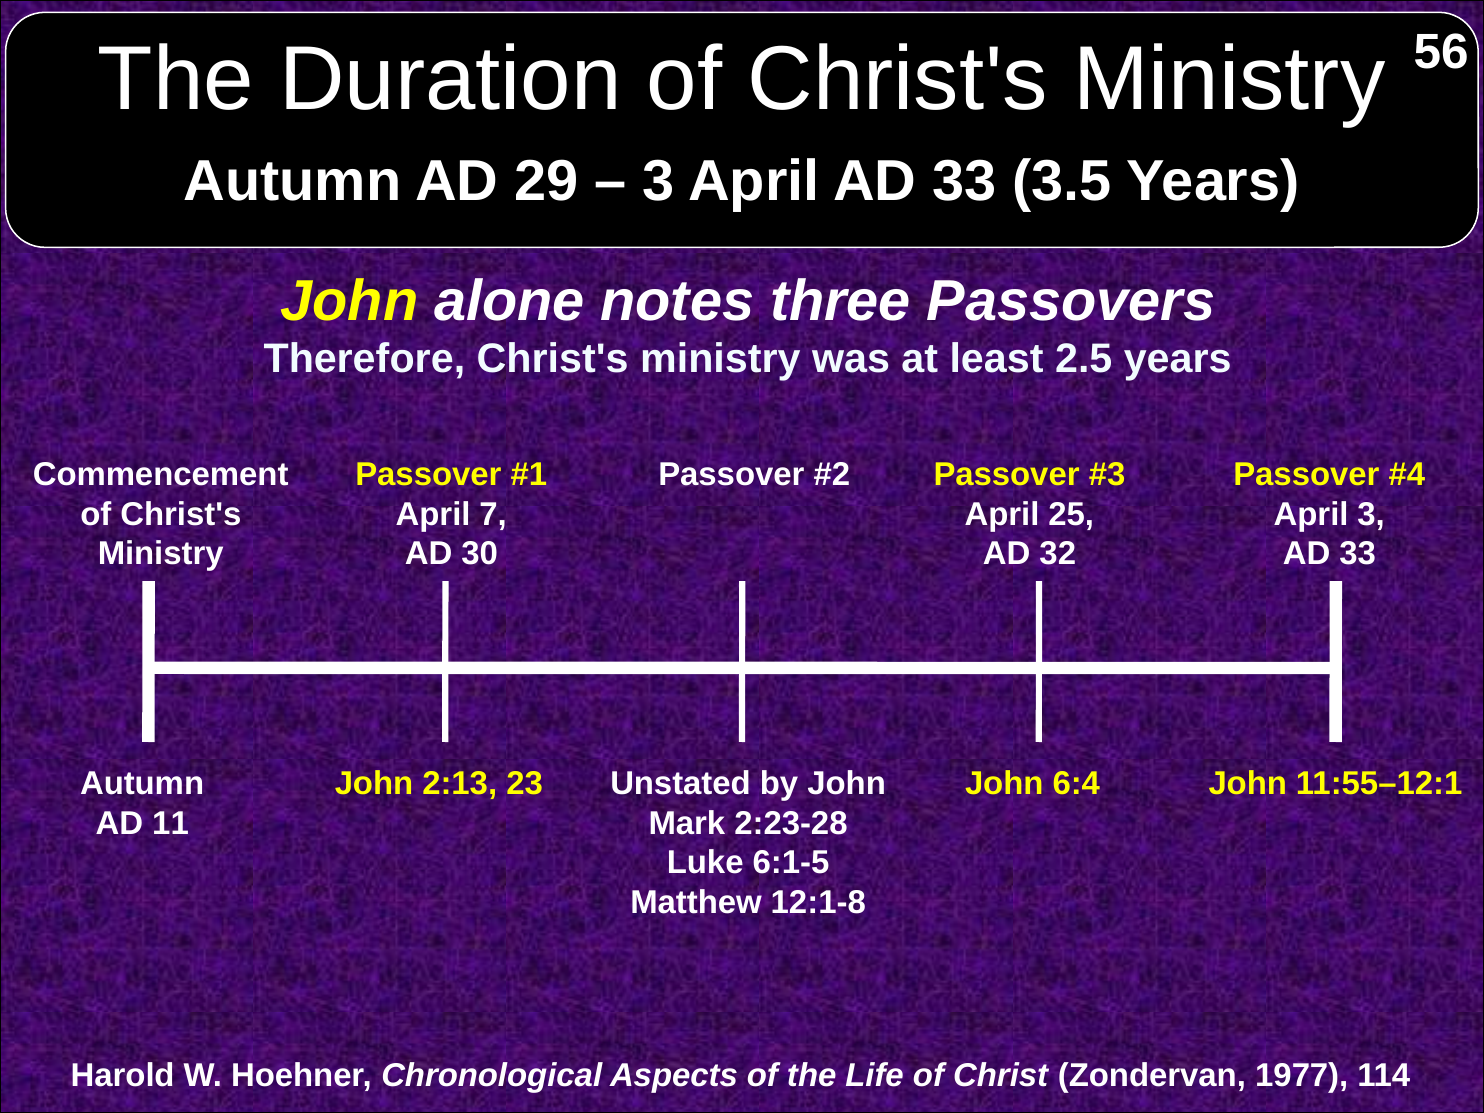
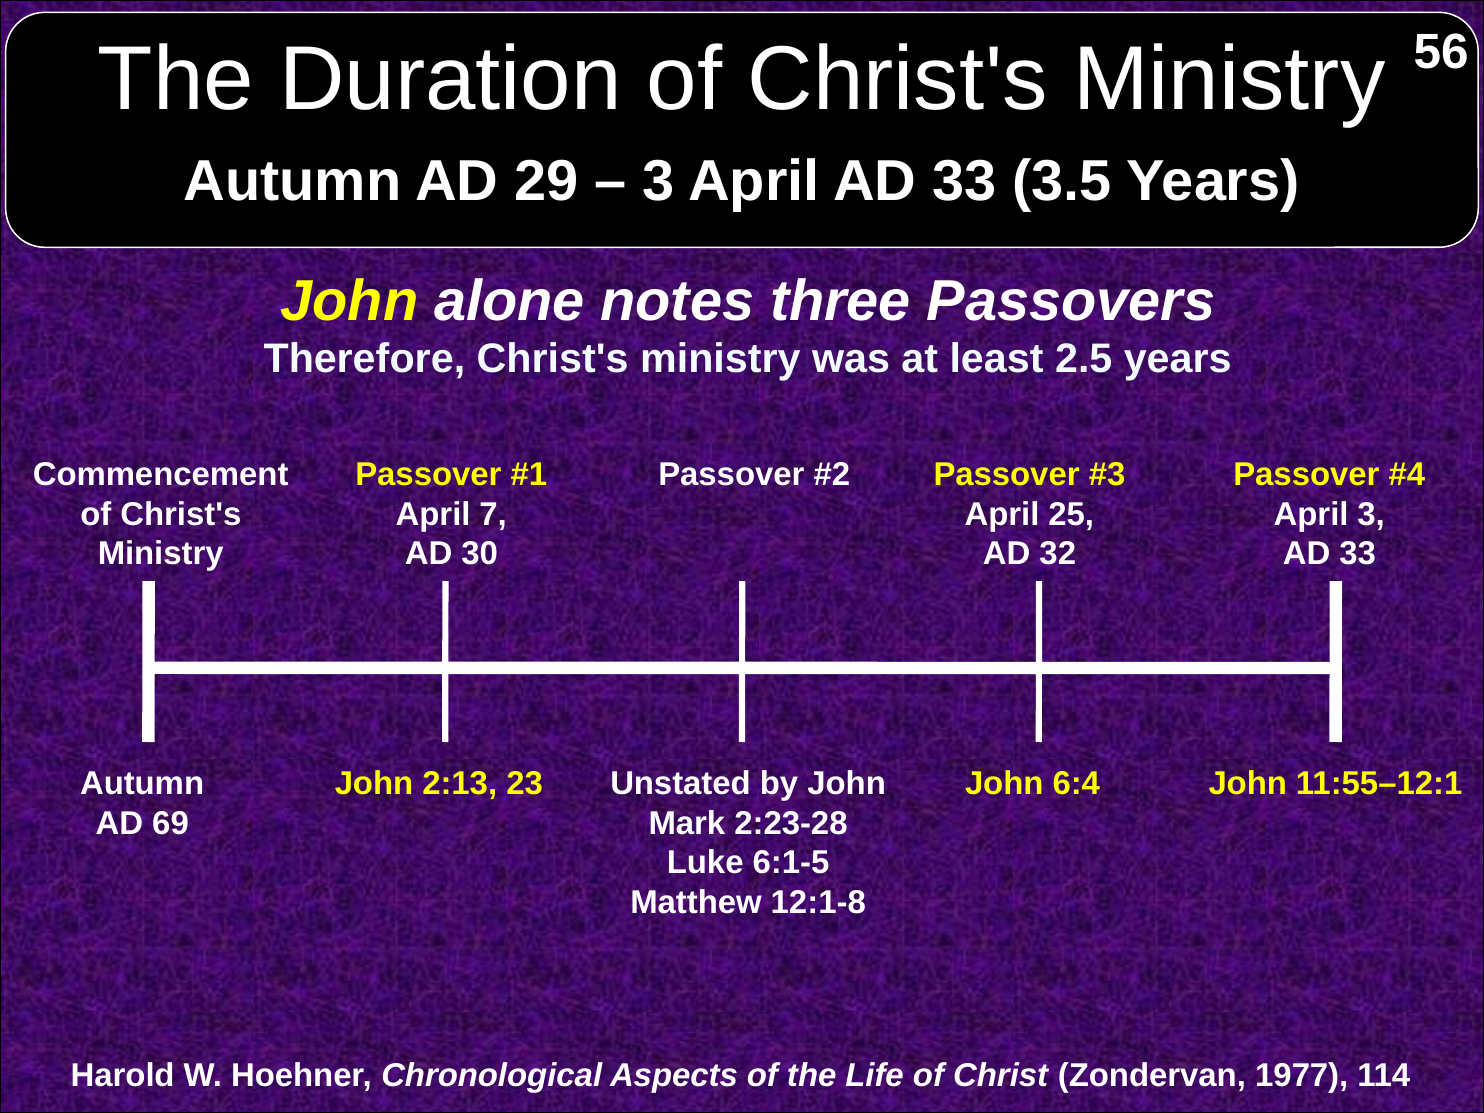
11: 11 -> 69
